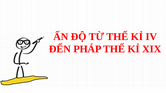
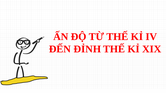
PHÁP: PHÁP -> ĐỈNH
